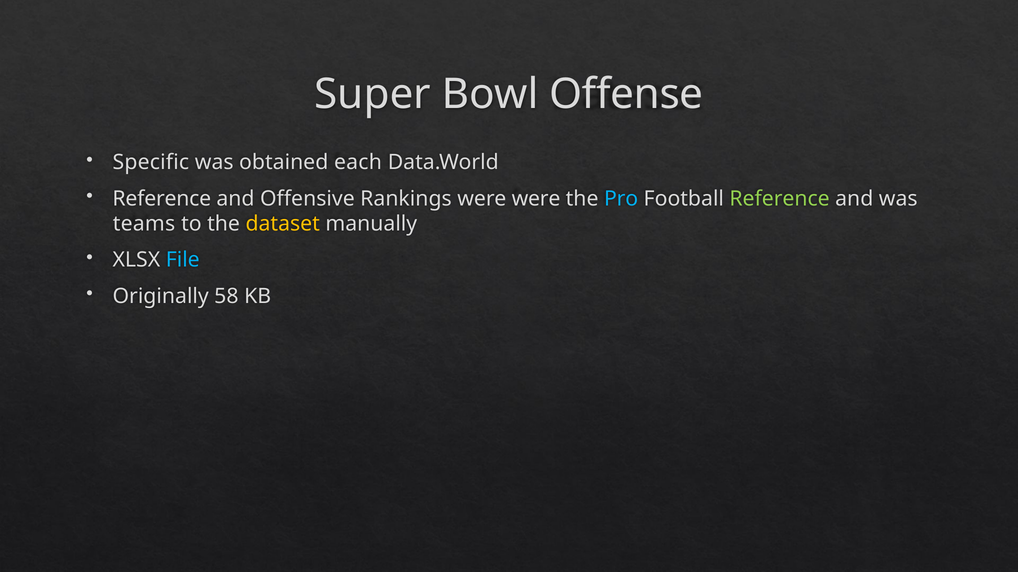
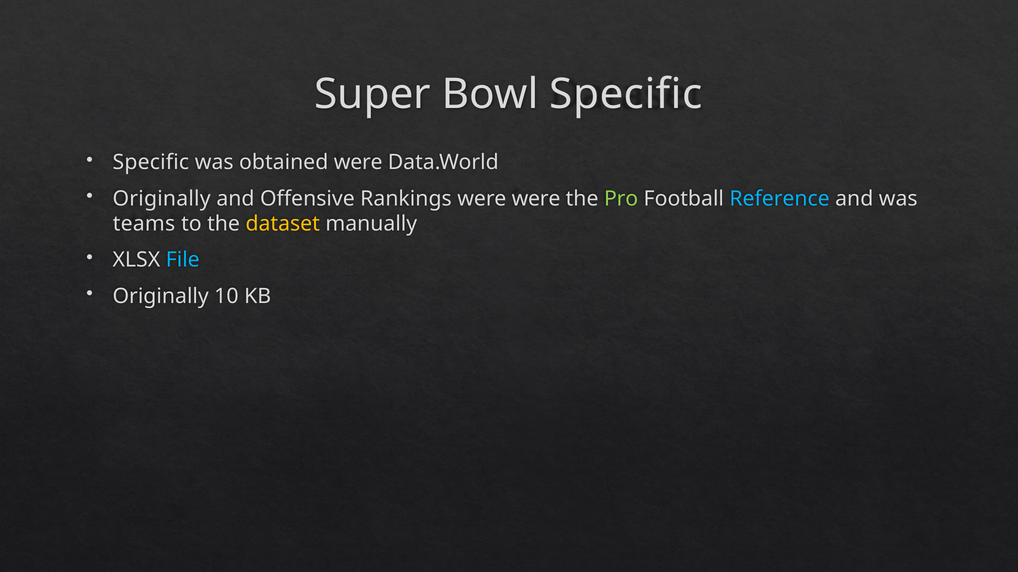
Bowl Offense: Offense -> Specific
obtained each: each -> were
Reference at (162, 199): Reference -> Originally
Pro colour: light blue -> light green
Reference at (780, 199) colour: light green -> light blue
58: 58 -> 10
